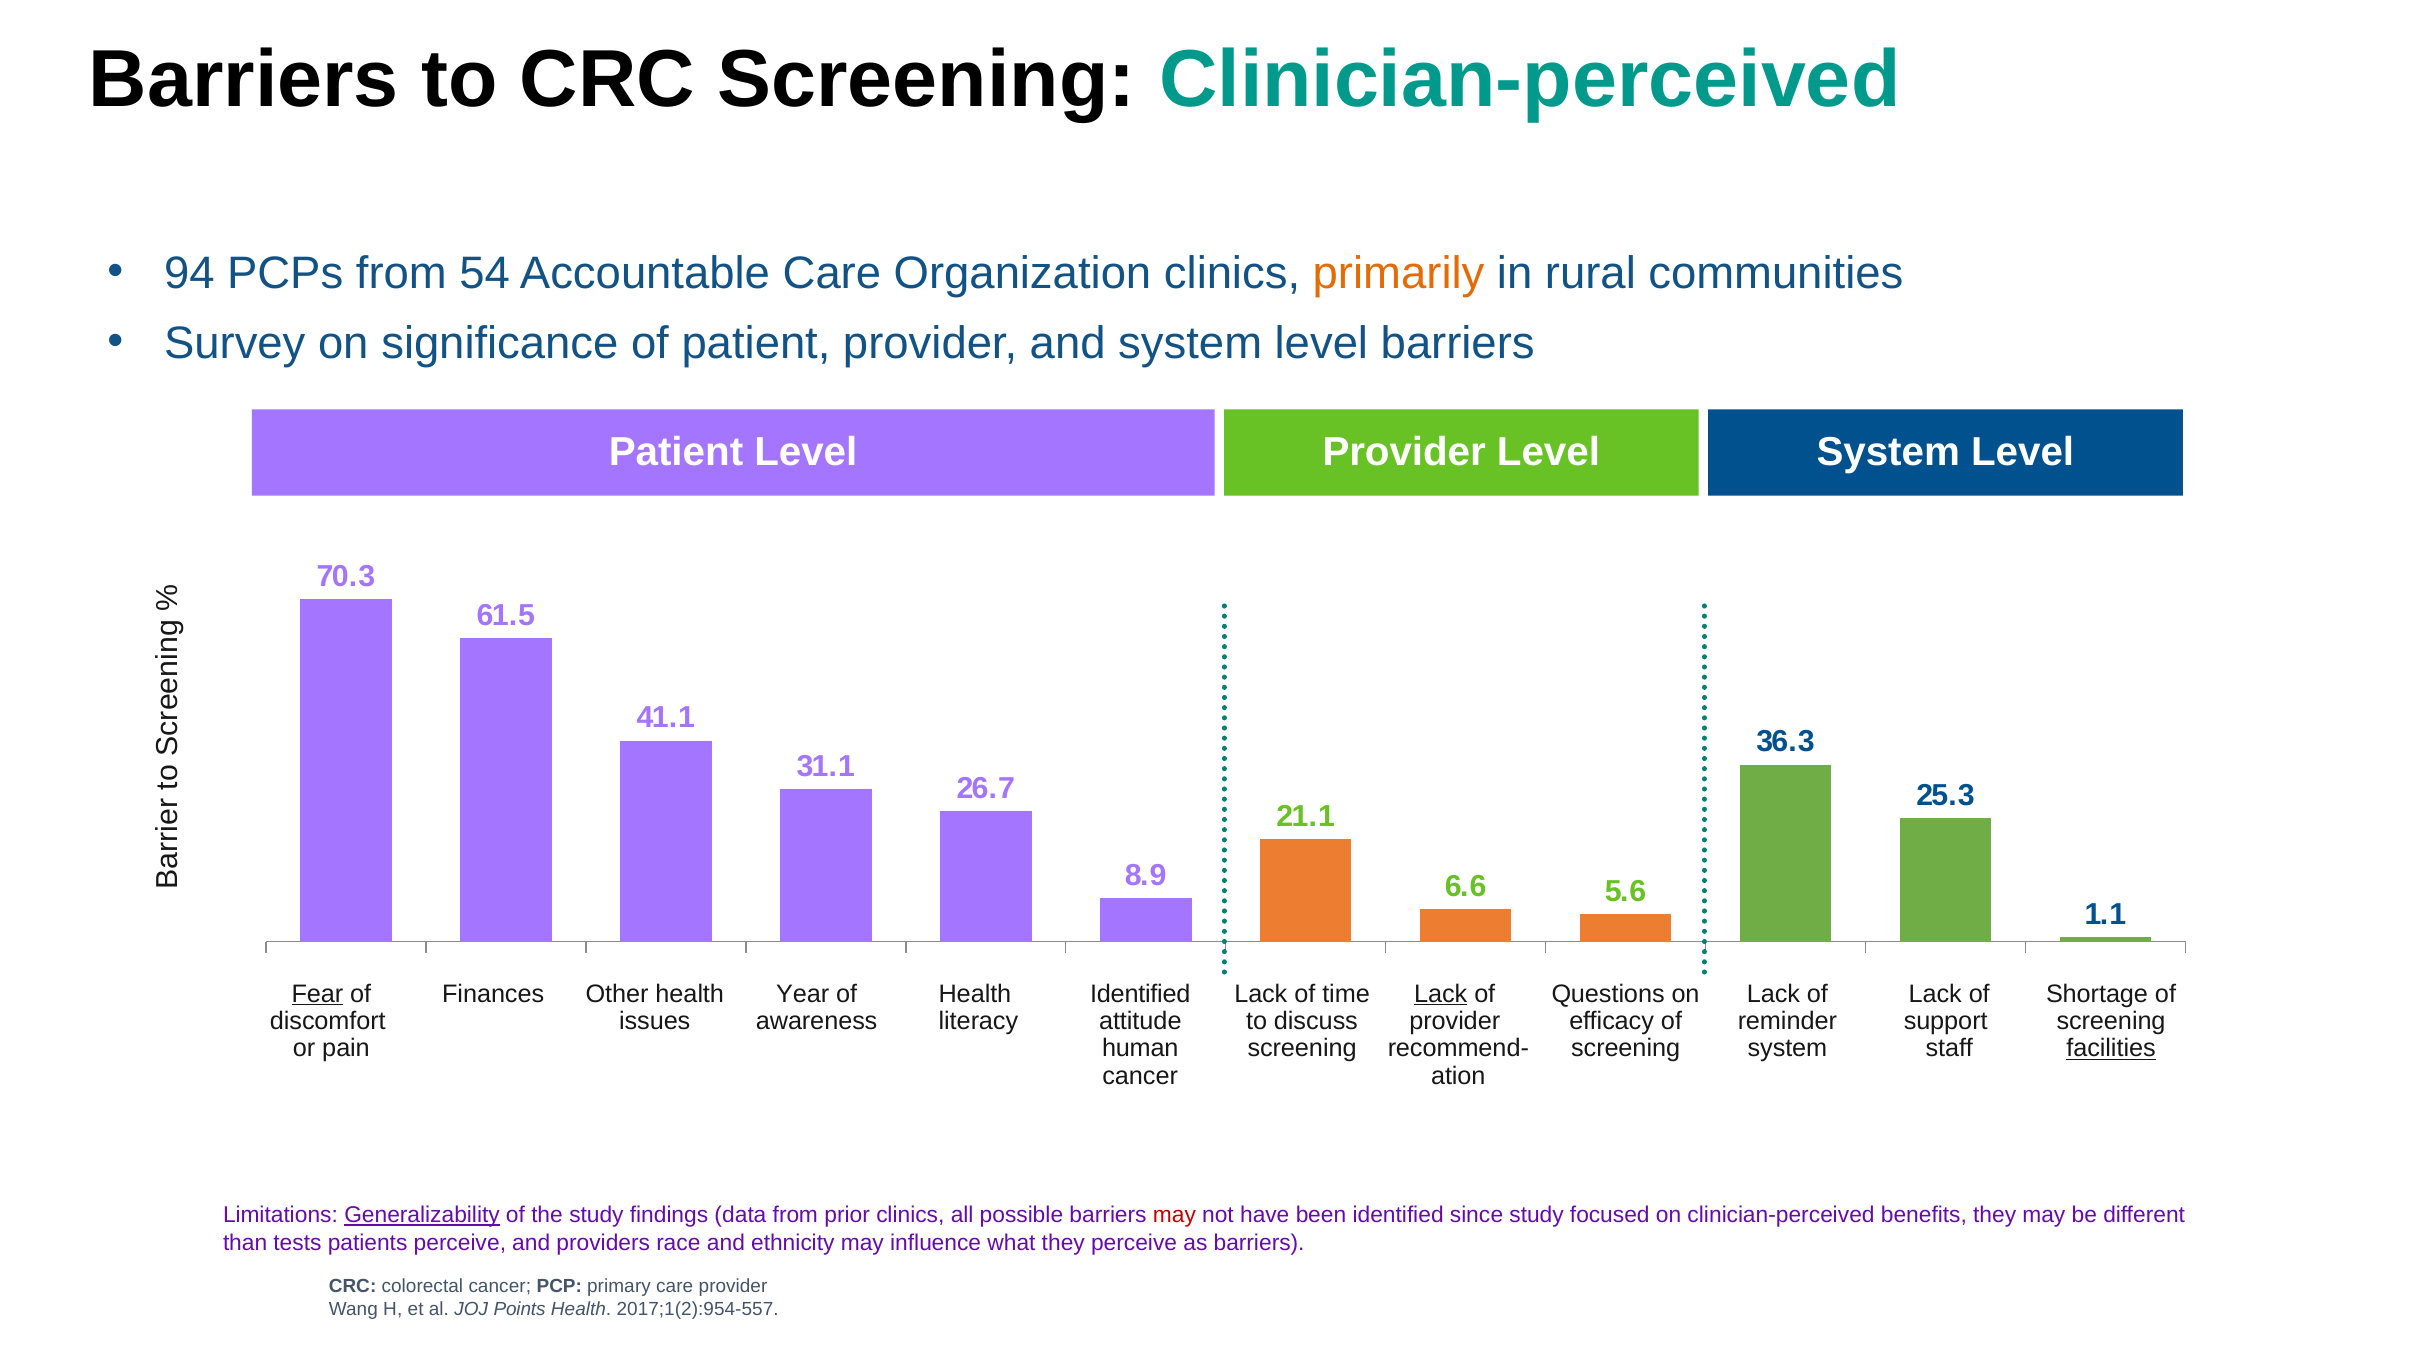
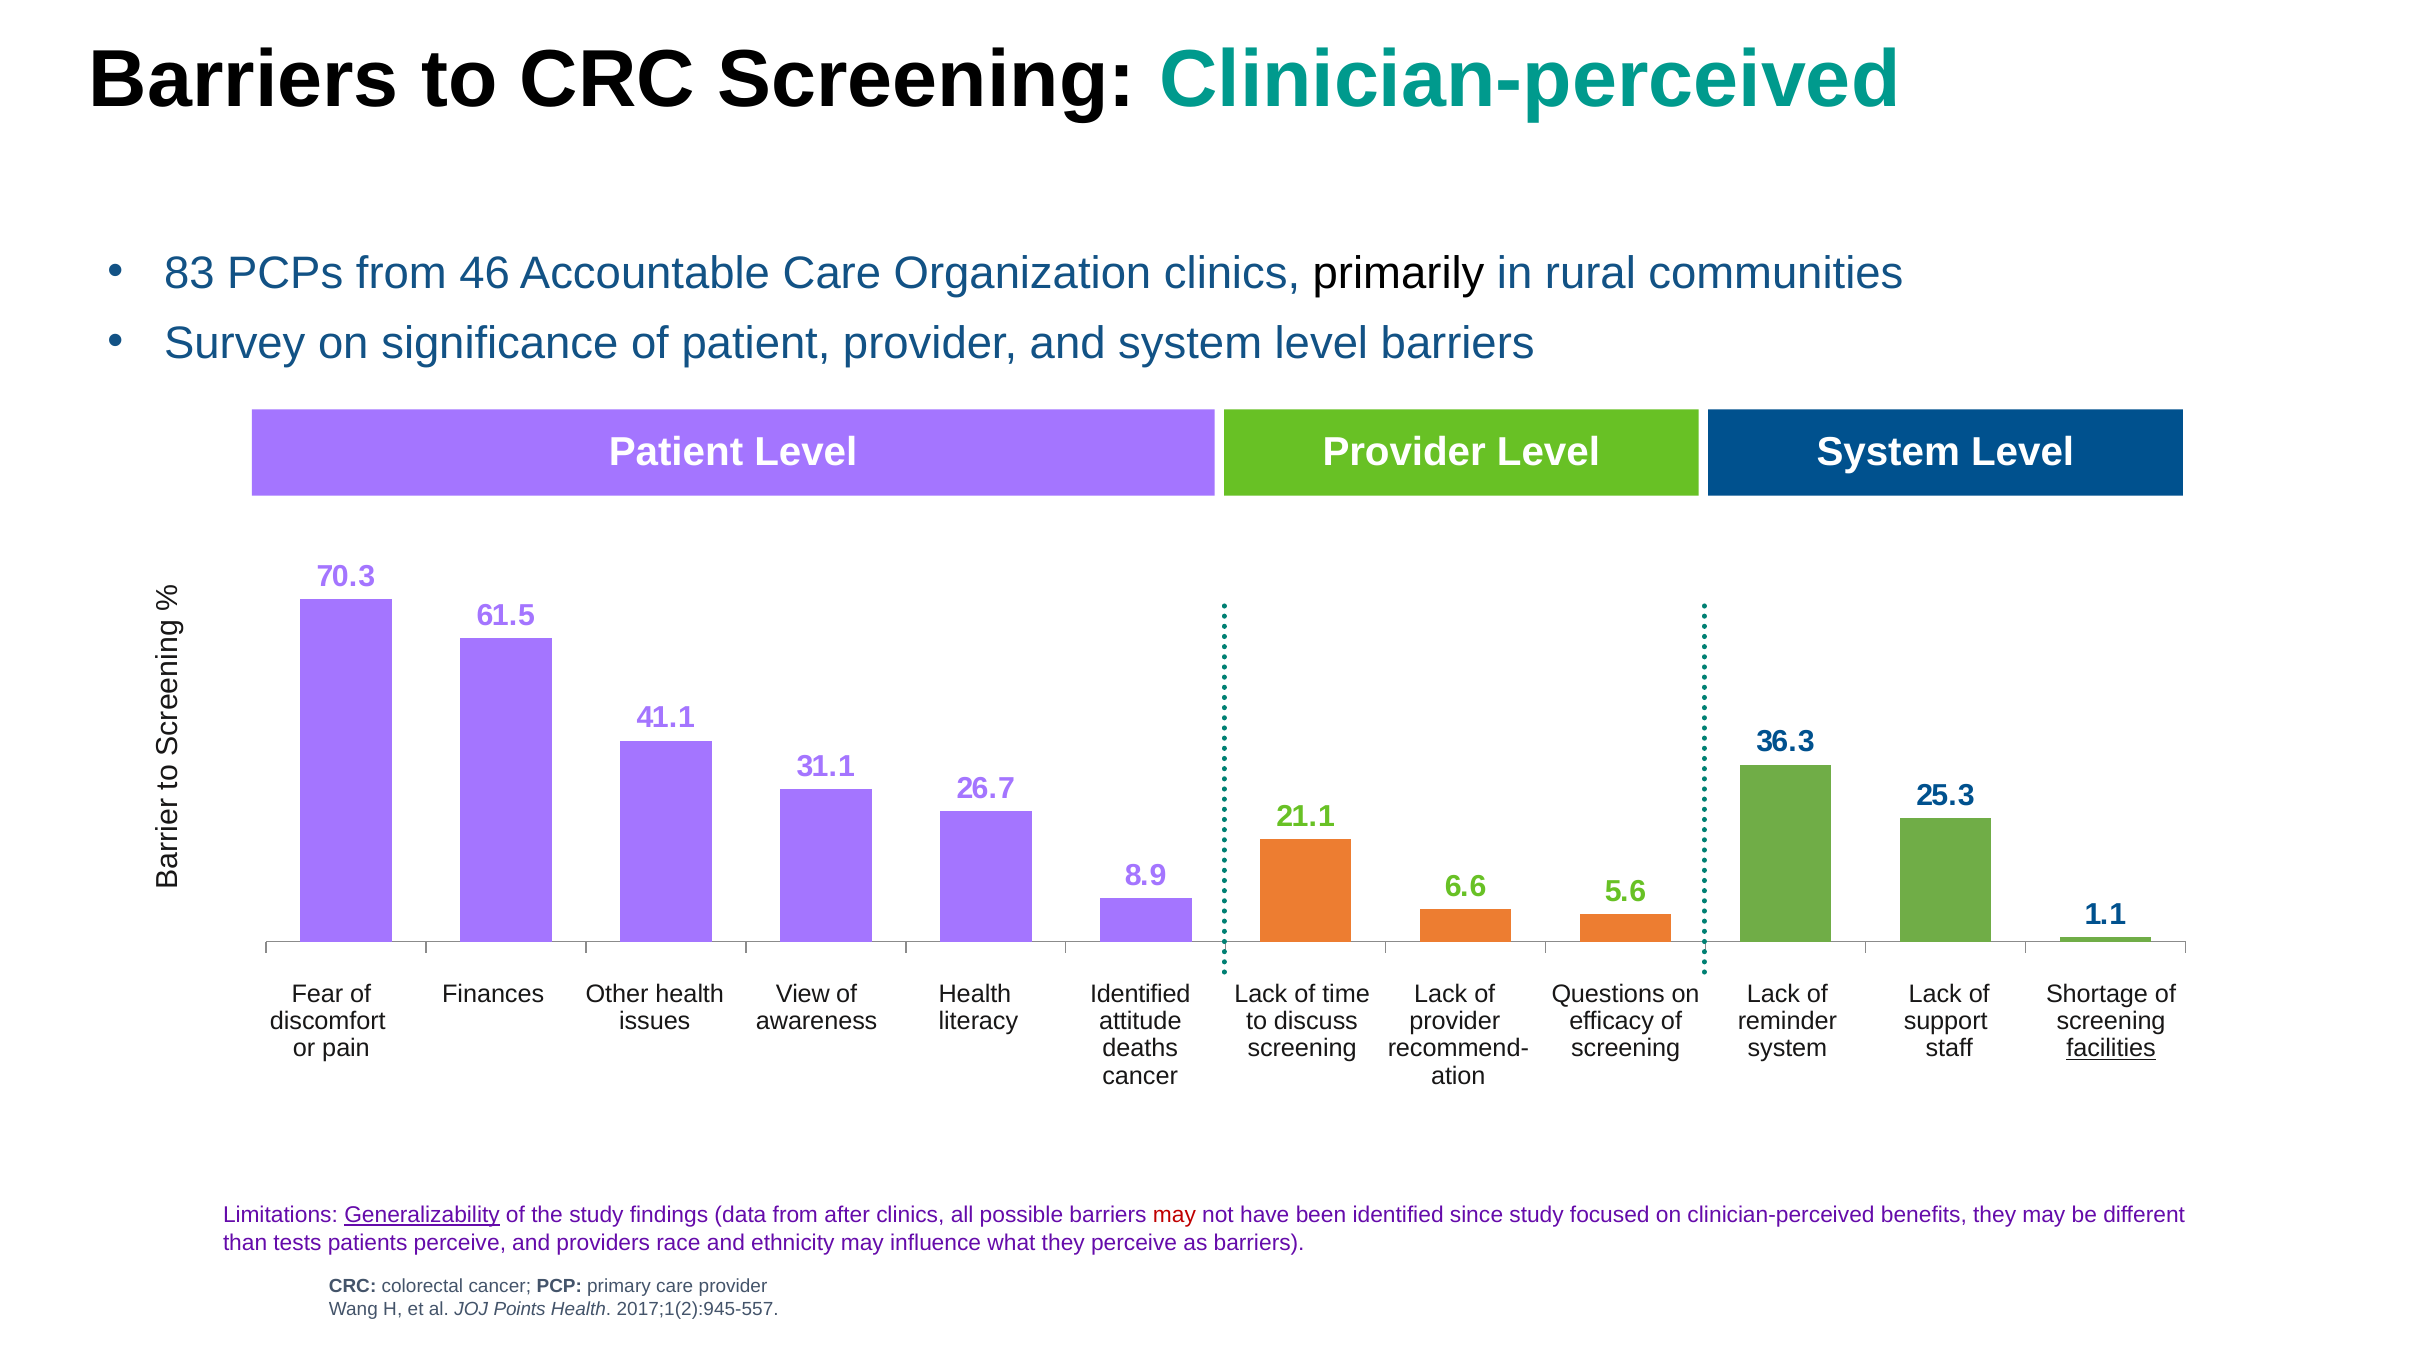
94: 94 -> 83
54: 54 -> 46
primarily colour: orange -> black
Fear underline: present -> none
Year: Year -> View
Lack at (1441, 994) underline: present -> none
human: human -> deaths
prior: prior -> after
2017;1(2):954-557: 2017;1(2):954-557 -> 2017;1(2):945-557
